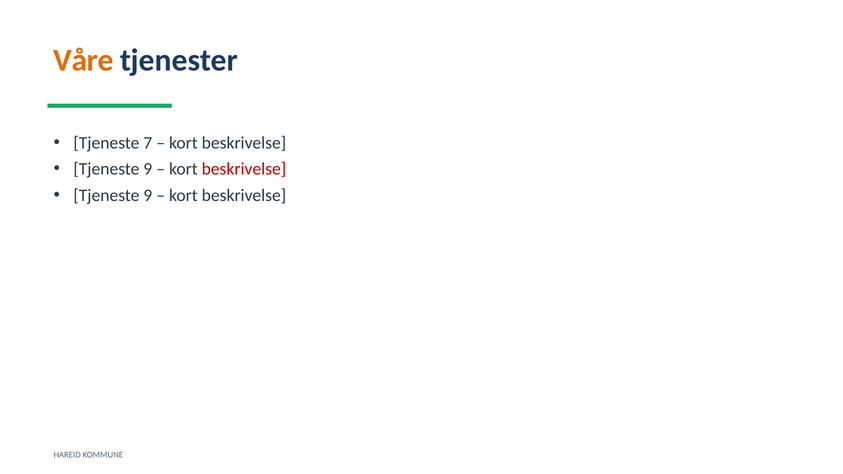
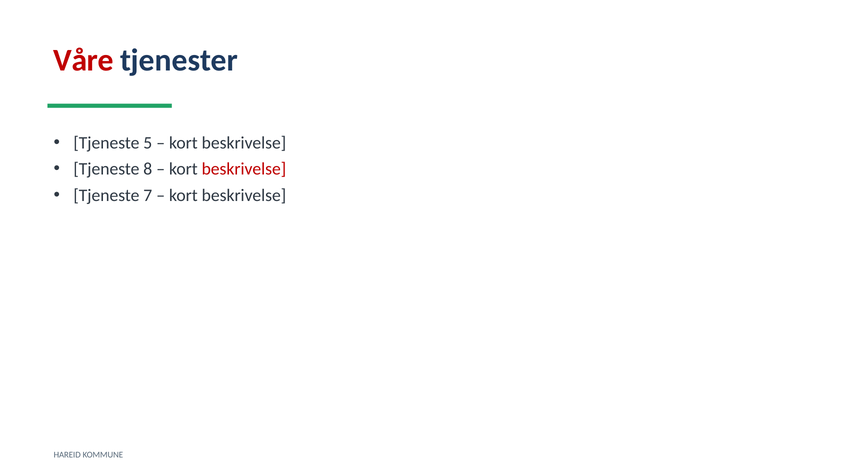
Våre colour: orange -> red
7: 7 -> 5
9 at (148, 169): 9 -> 8
9 at (148, 195): 9 -> 7
